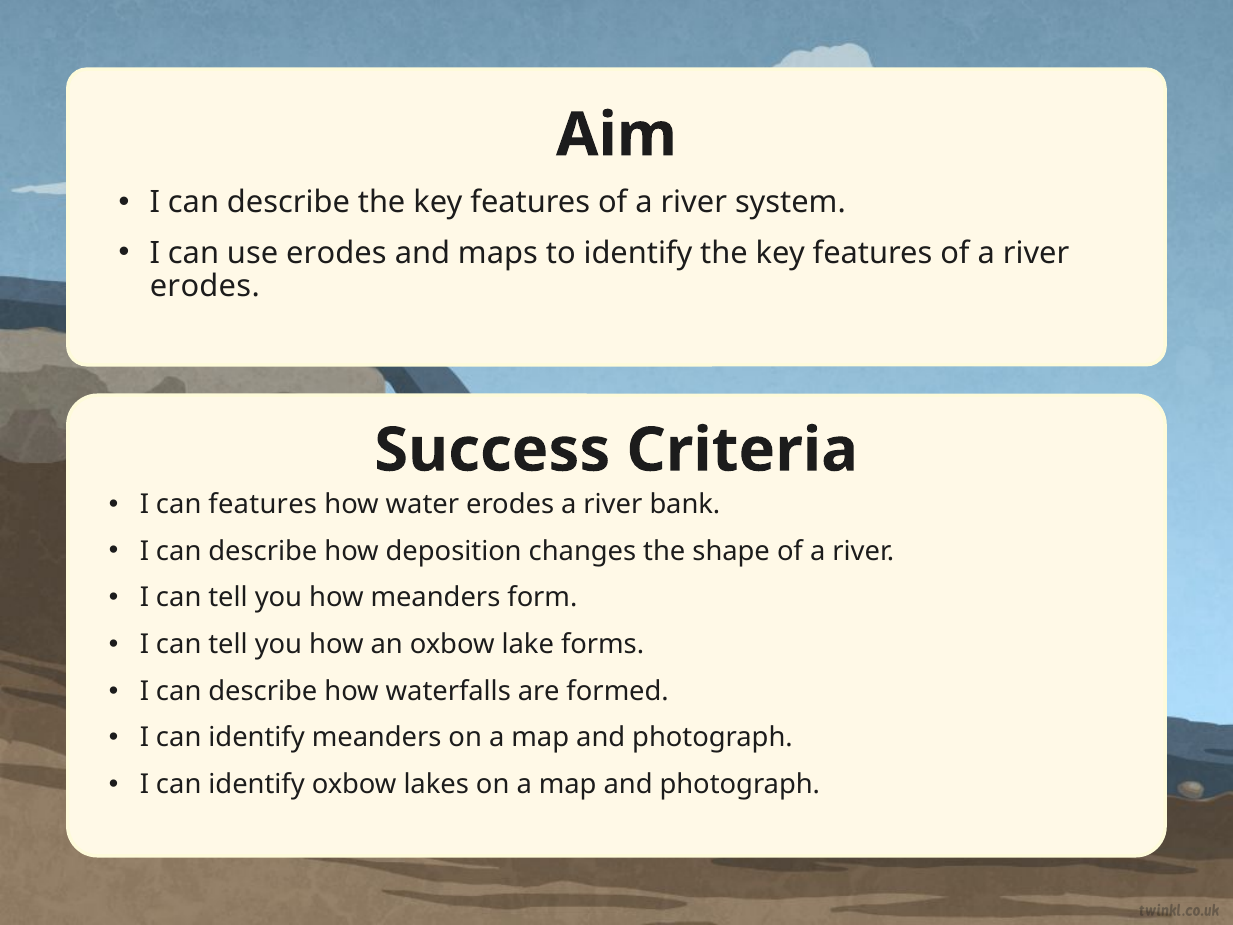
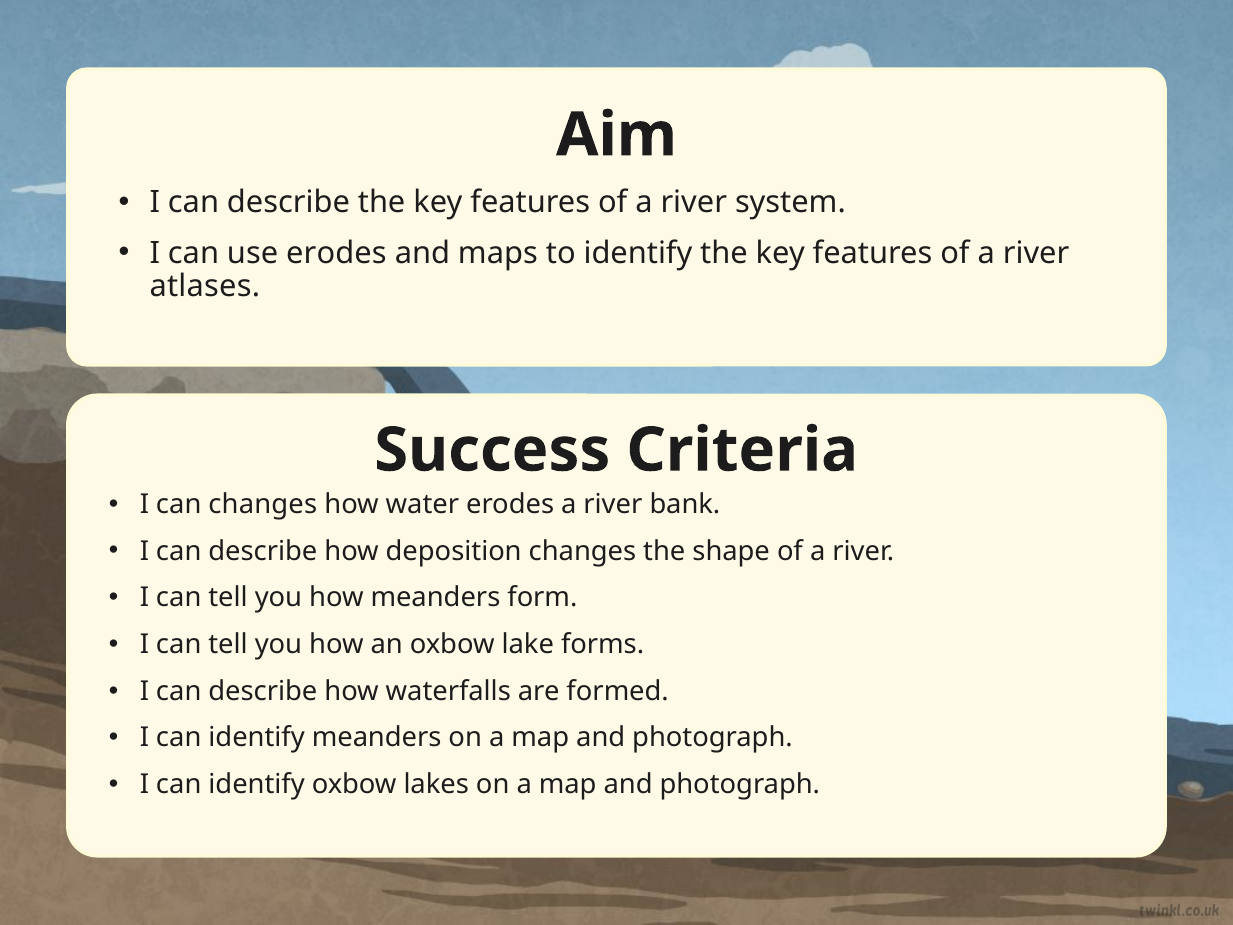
erodes at (205, 286): erodes -> atlases
can features: features -> changes
